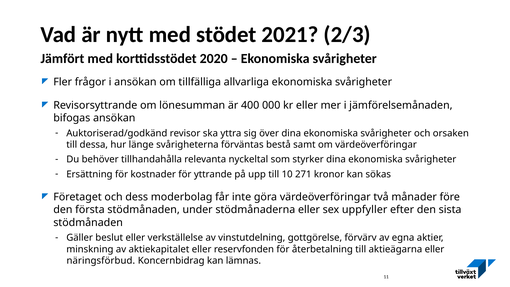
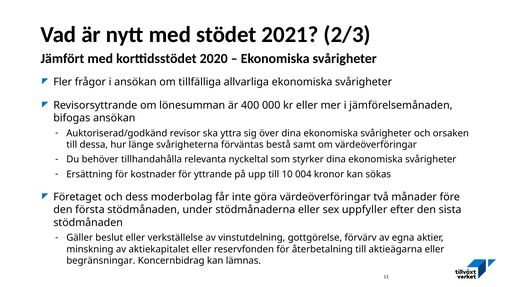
271: 271 -> 004
näringsförbud: näringsförbud -> begränsningar
